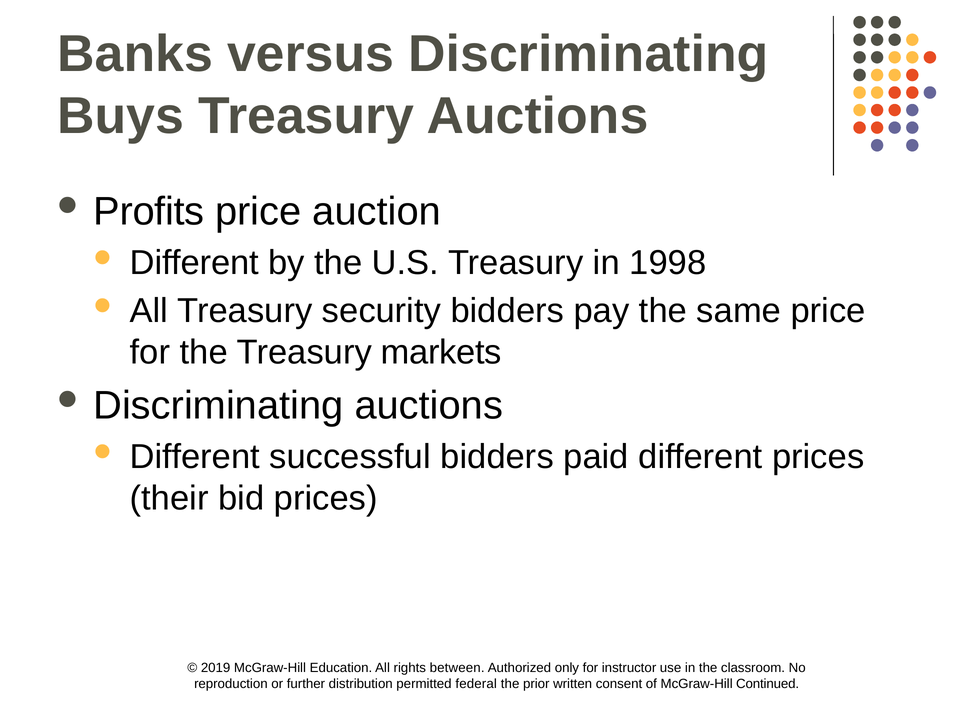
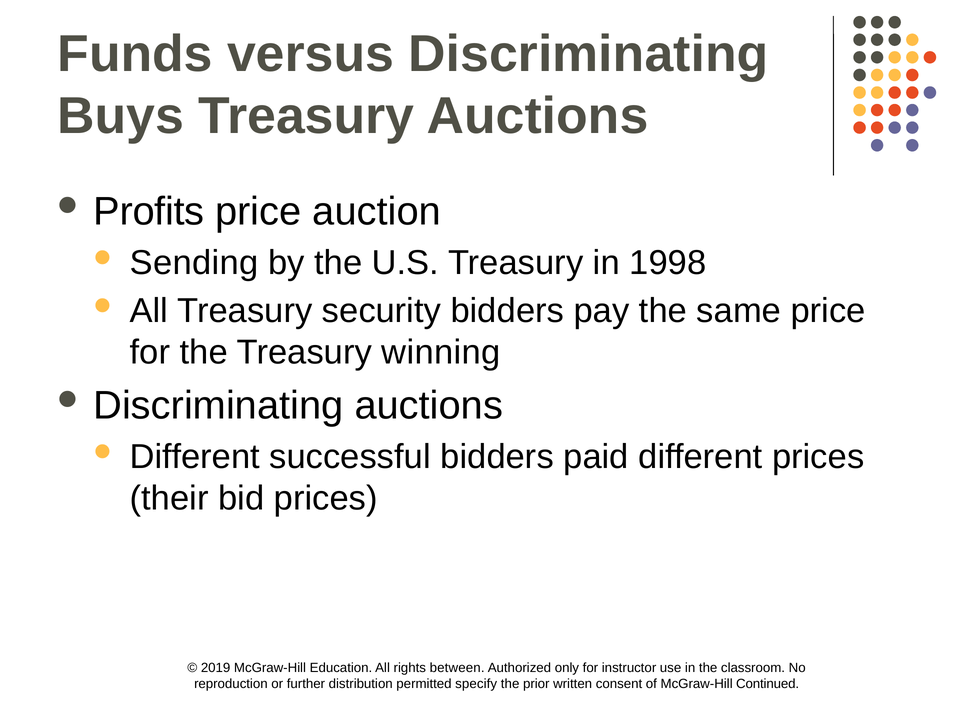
Banks: Banks -> Funds
Different at (194, 263): Different -> Sending
markets: markets -> winning
federal: federal -> specify
